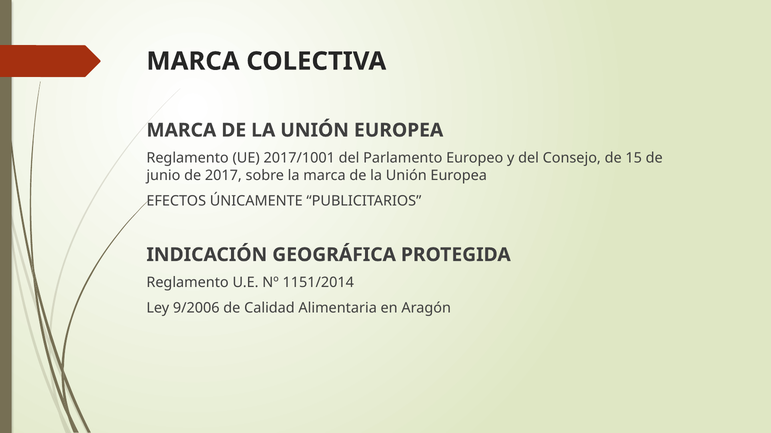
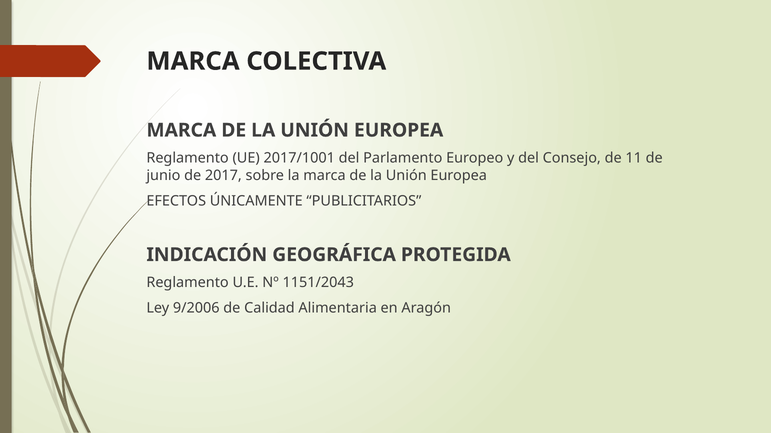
15: 15 -> 11
1151/2014: 1151/2014 -> 1151/2043
